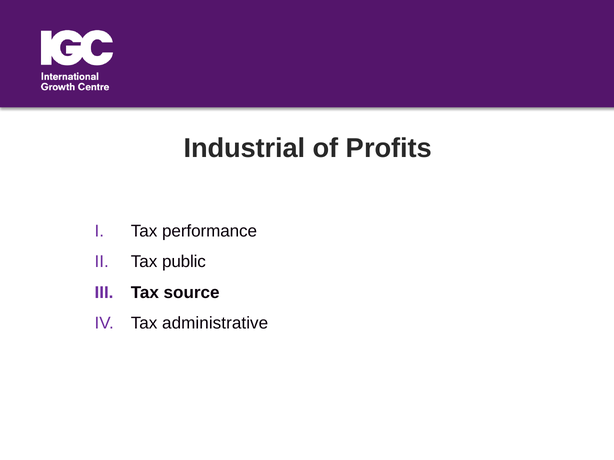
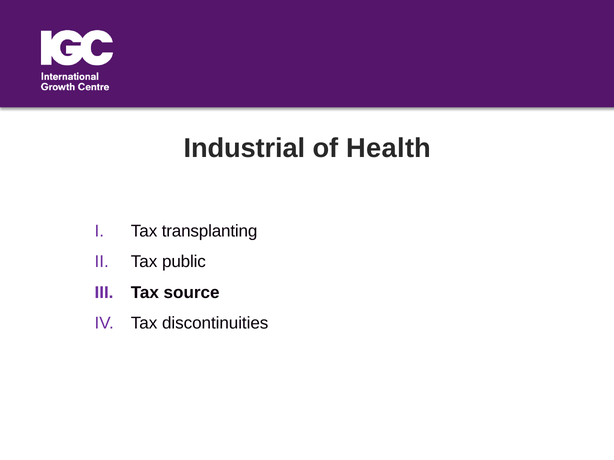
Profits: Profits -> Health
performance: performance -> transplanting
administrative: administrative -> discontinuities
